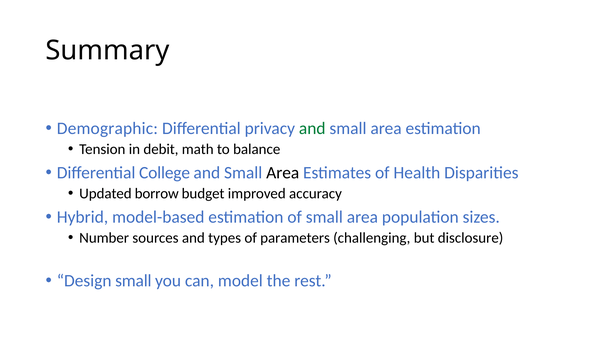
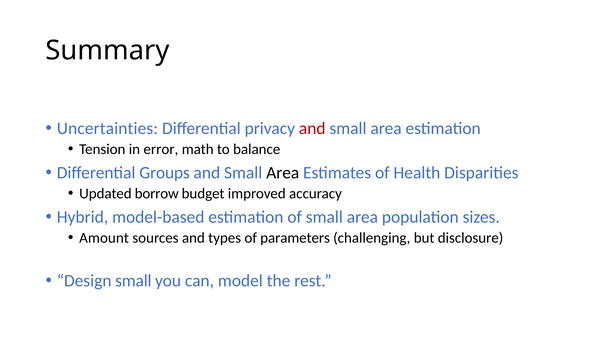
Demographic: Demographic -> Uncertainties
and at (312, 128) colour: green -> red
debit: debit -> error
College: College -> Groups
Number: Number -> Amount
